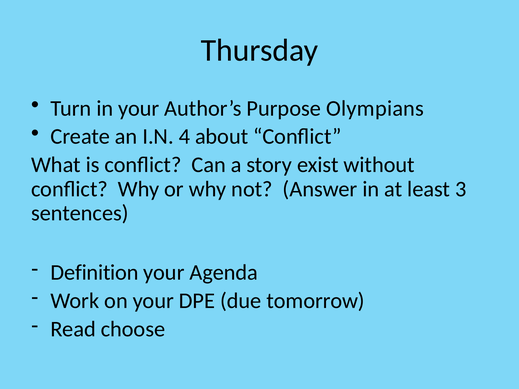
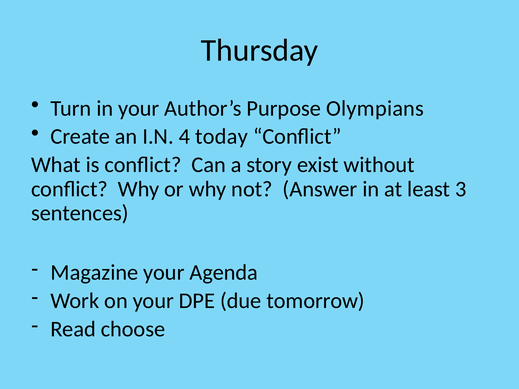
about: about -> today
Definition: Definition -> Magazine
